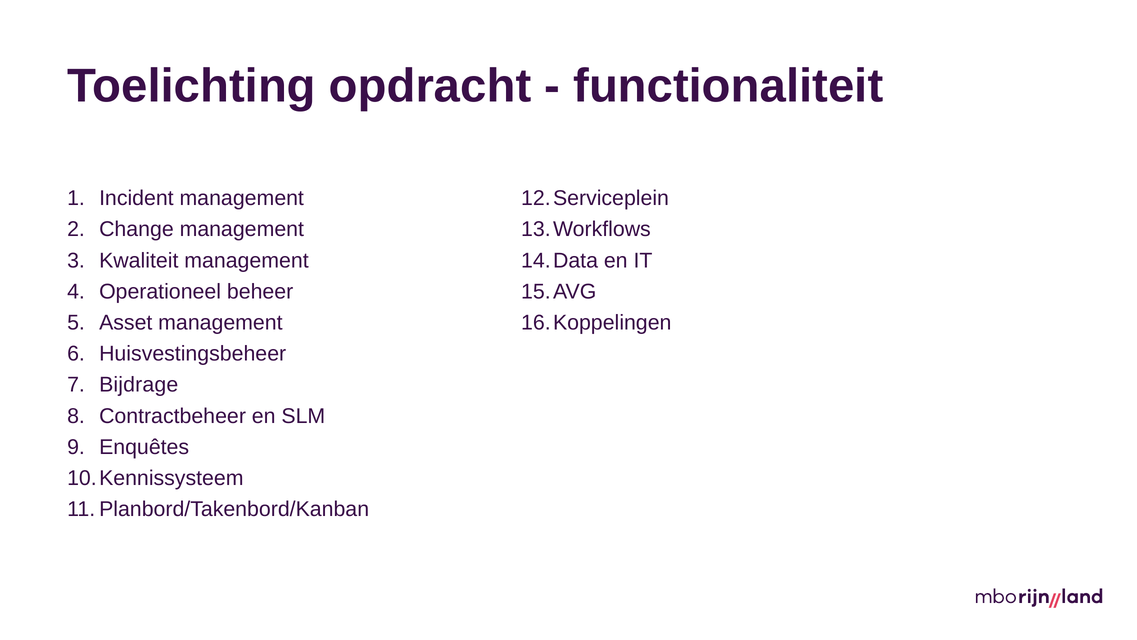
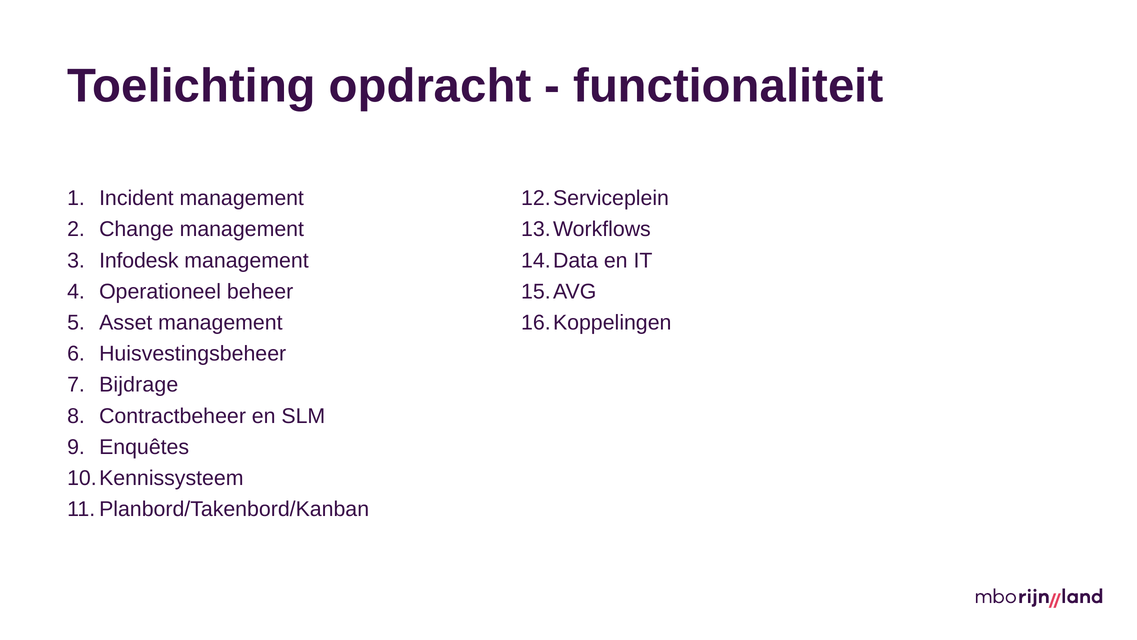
Kwaliteit: Kwaliteit -> Infodesk
